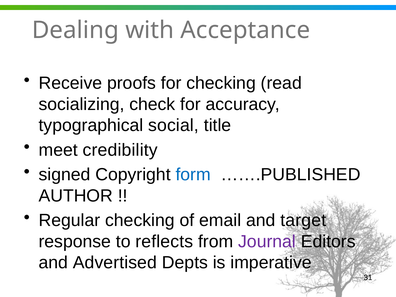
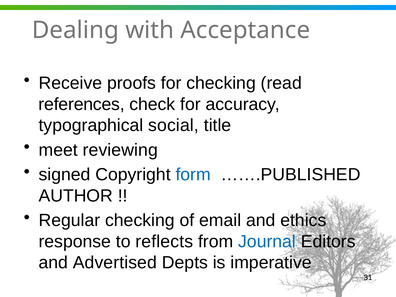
socializing: socializing -> references
credibility: credibility -> reviewing
target: target -> ethics
Journal colour: purple -> blue
